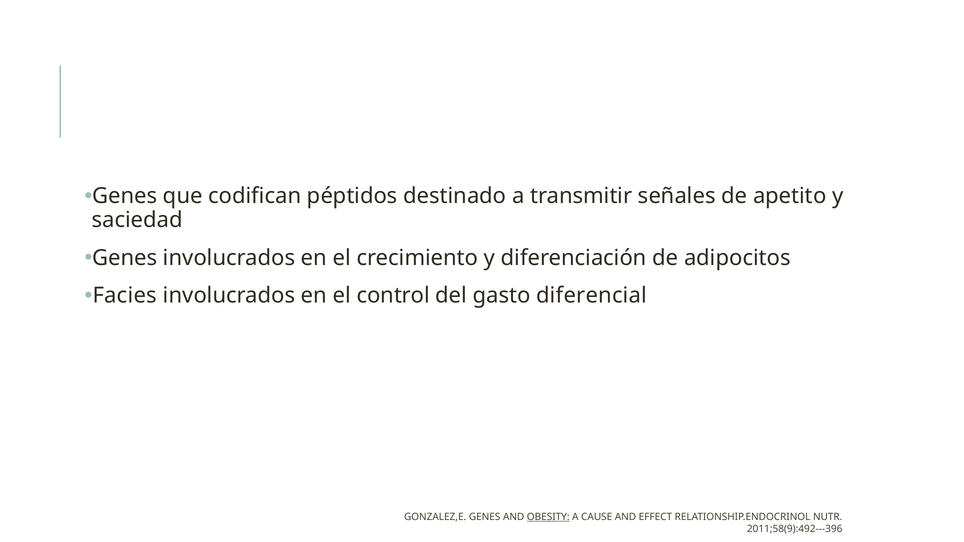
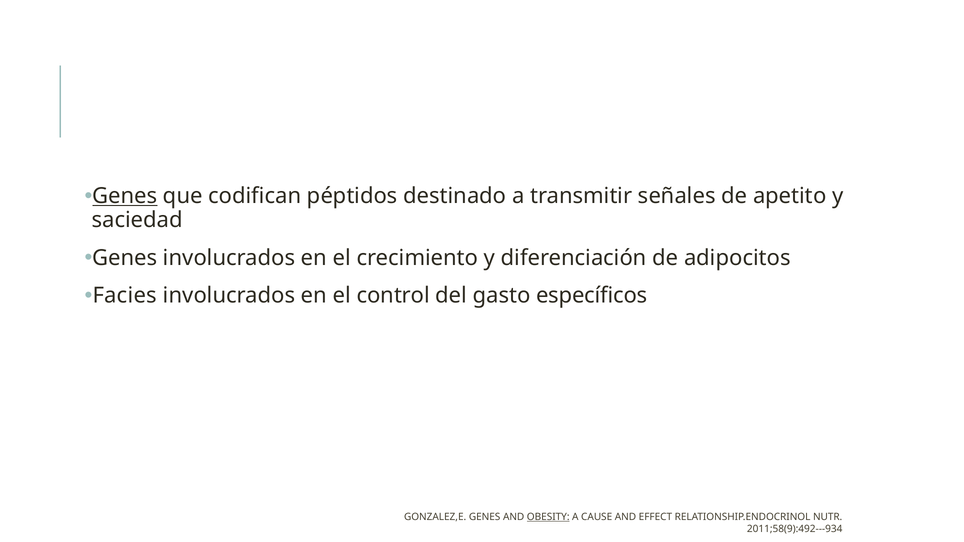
Genes at (125, 196) underline: none -> present
diferencial: diferencial -> específicos
2011;58(9):492---396: 2011;58(9):492---396 -> 2011;58(9):492---934
